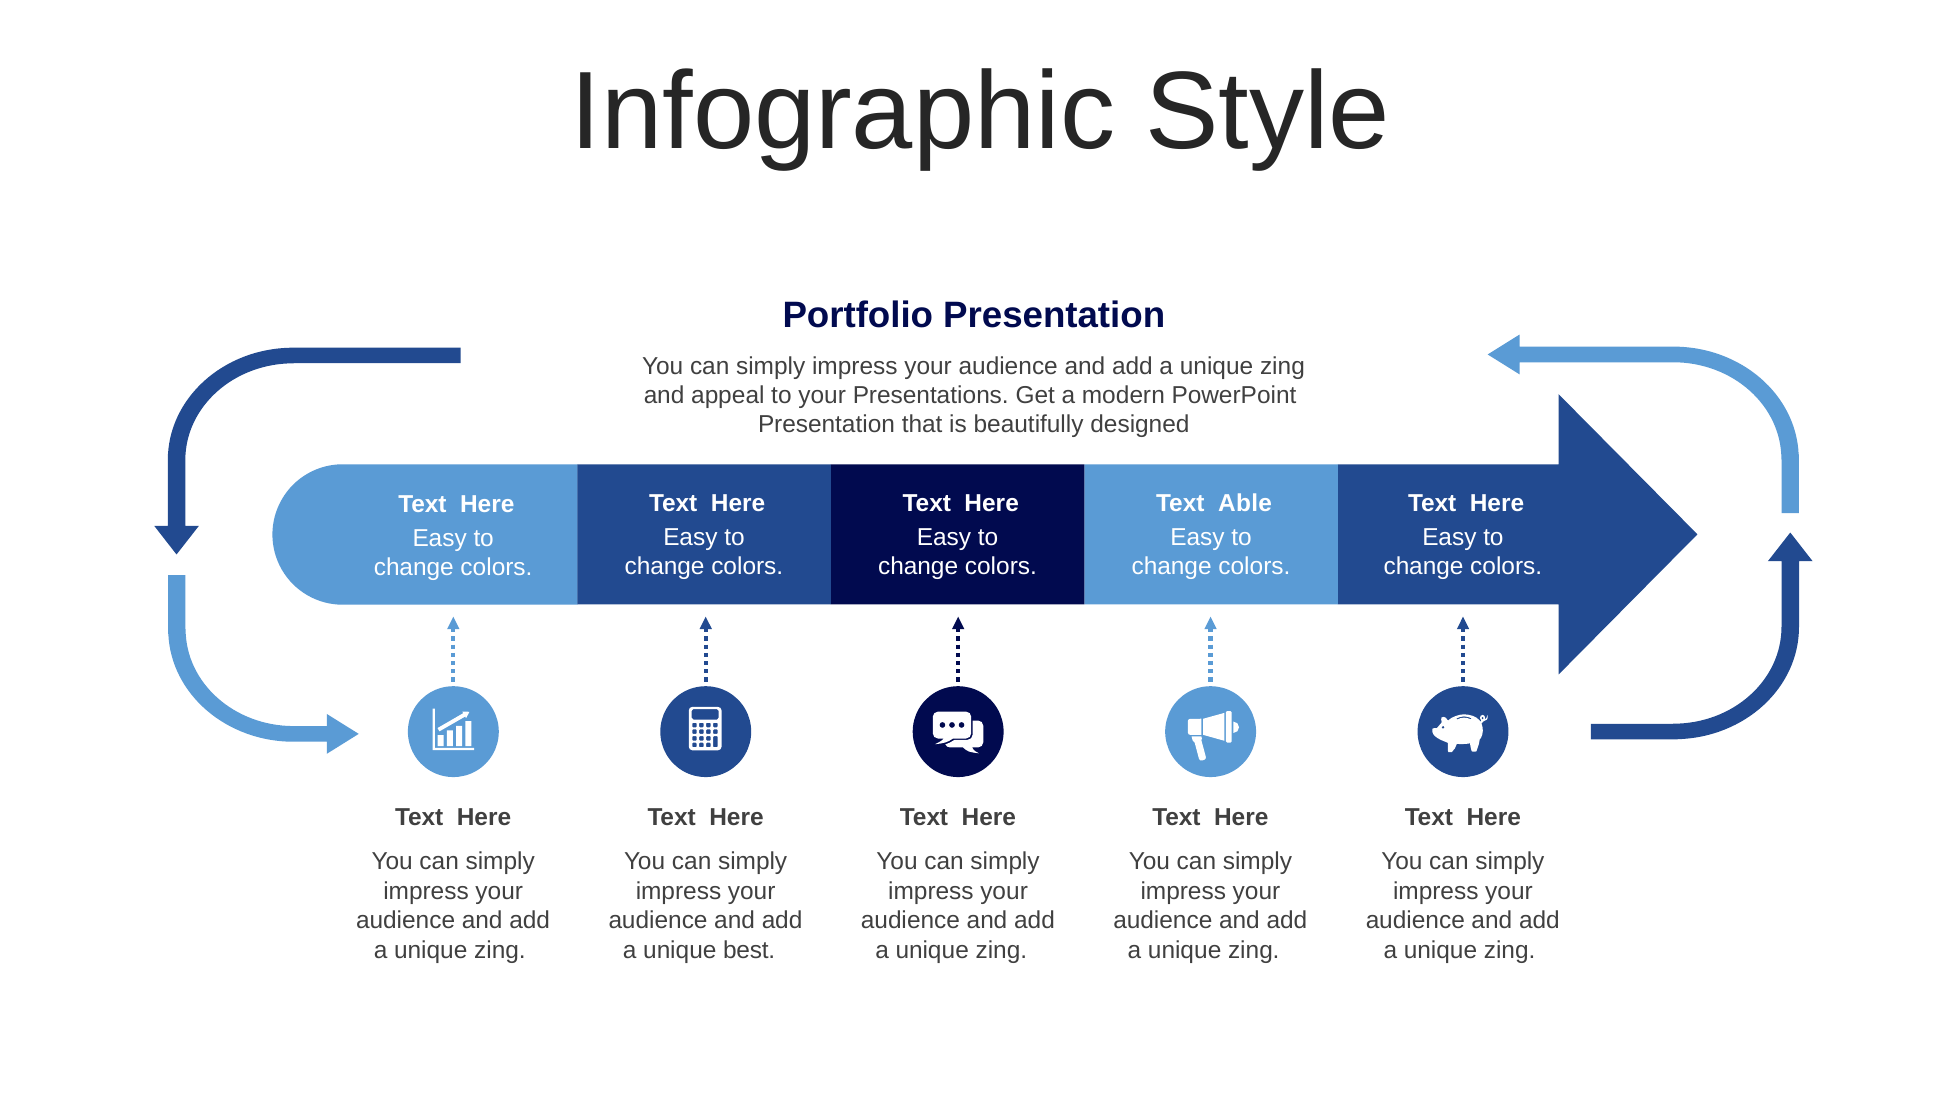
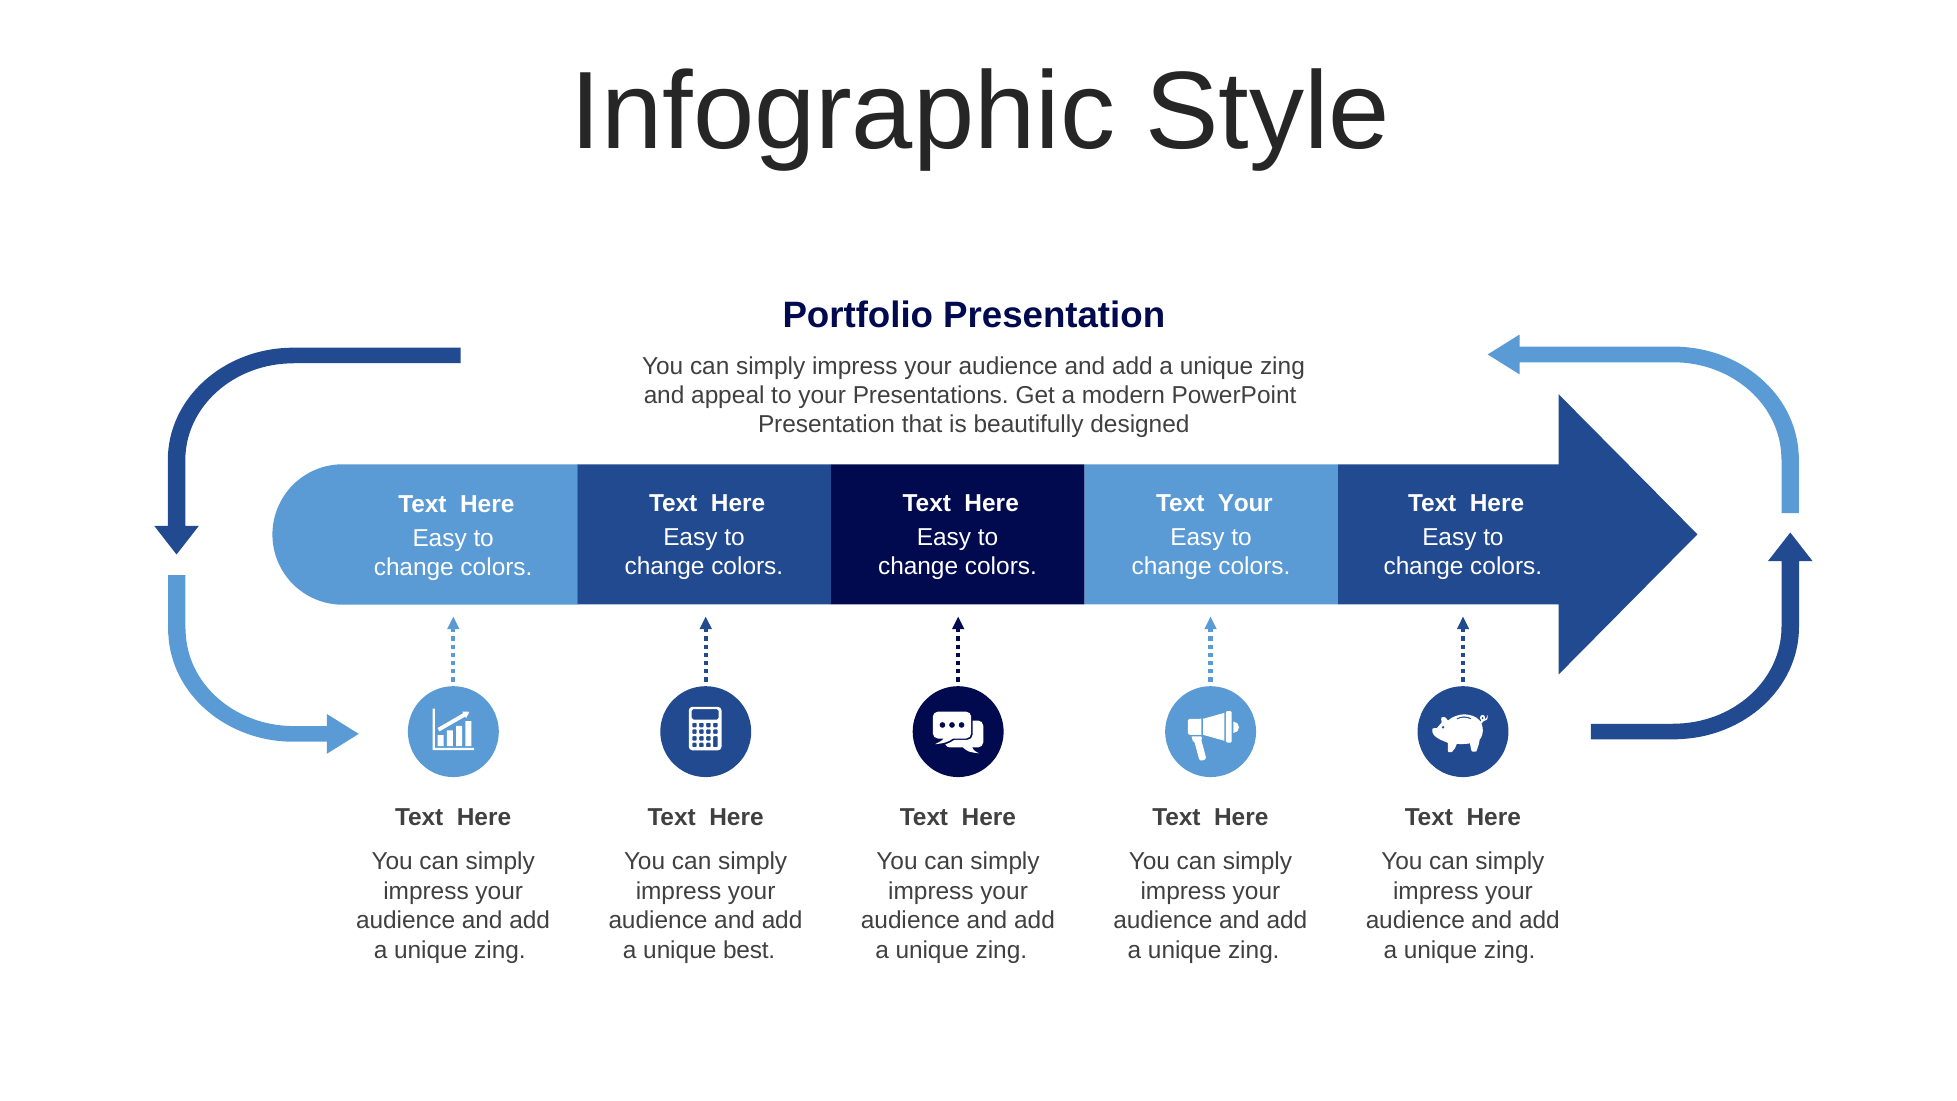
Text Able: Able -> Your
